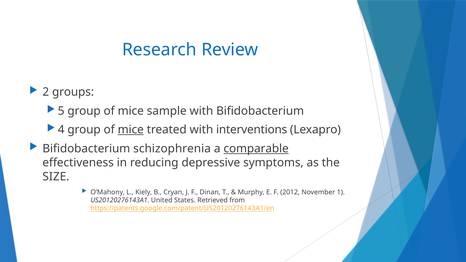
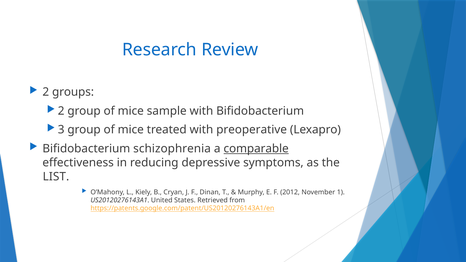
5 at (61, 111): 5 -> 2
4: 4 -> 3
mice at (131, 130) underline: present -> none
interventions: interventions -> preoperative
SIZE: SIZE -> LIST
